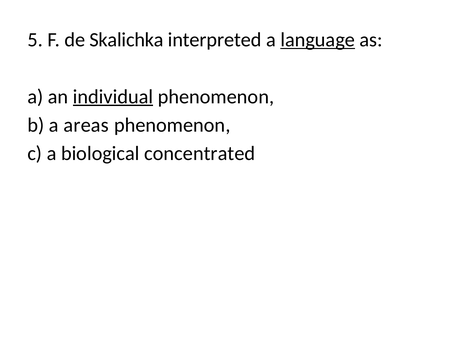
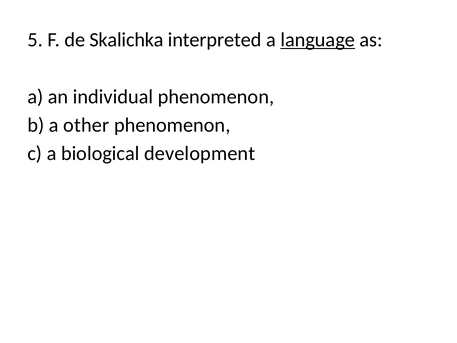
individual underline: present -> none
areas: areas -> other
concentrated: concentrated -> development
